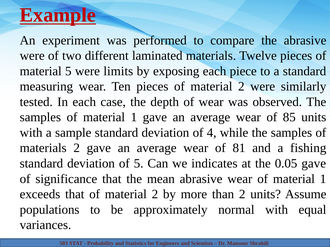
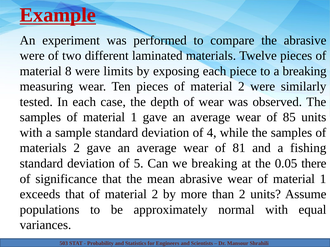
material 5: 5 -> 8
a standard: standard -> breaking
we indicates: indicates -> breaking
0.05 gave: gave -> there
